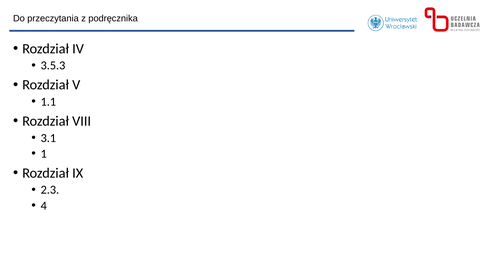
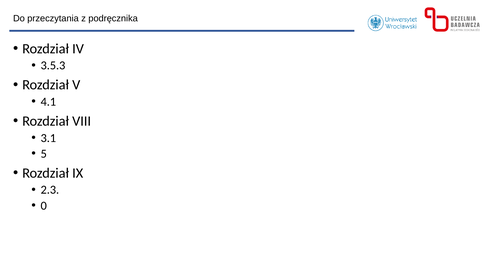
1.1: 1.1 -> 4.1
1: 1 -> 5
4: 4 -> 0
